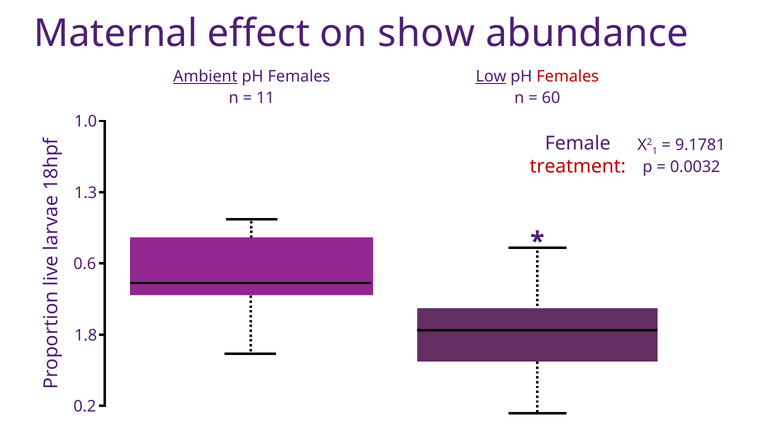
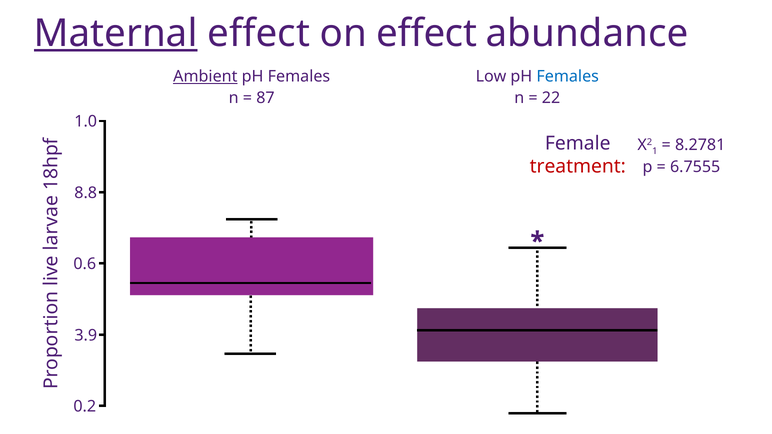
Maternal underline: none -> present
on show: show -> effect
Low underline: present -> none
Females at (568, 76) colour: red -> blue
11: 11 -> 87
60: 60 -> 22
9.1781: 9.1781 -> 8.2781
0.0032: 0.0032 -> 6.7555
1.3: 1.3 -> 8.8
1.8: 1.8 -> 3.9
